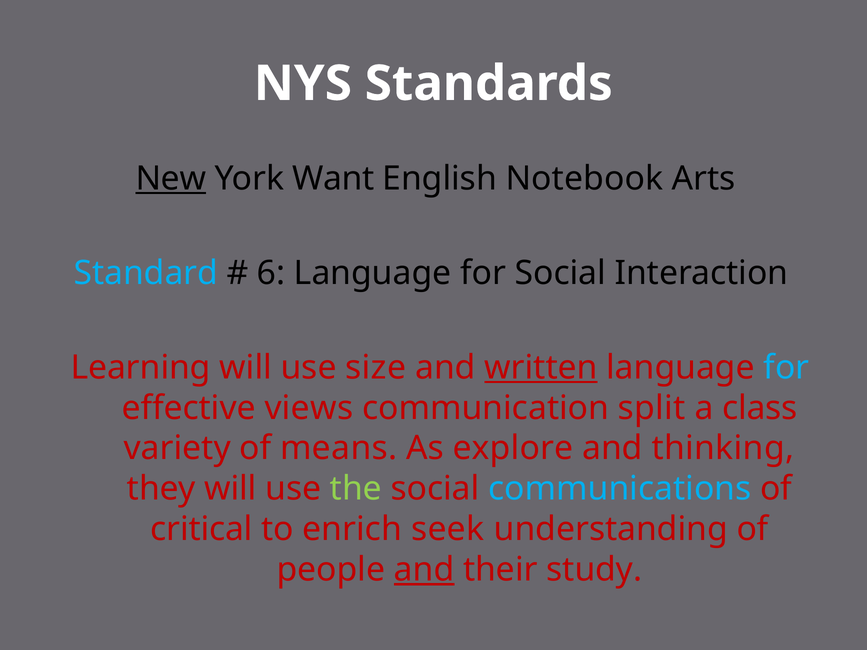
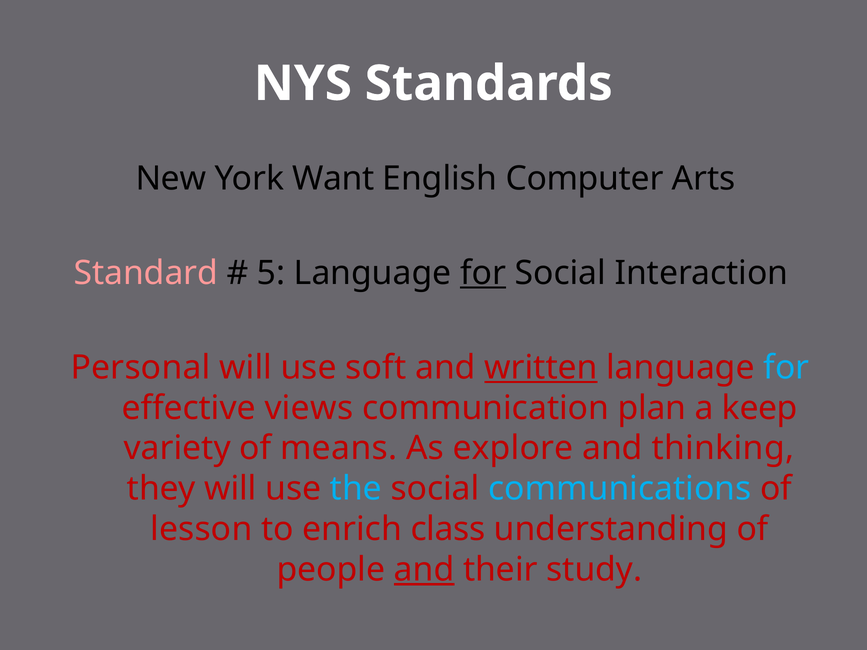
New underline: present -> none
Notebook: Notebook -> Computer
Standard colour: light blue -> pink
6: 6 -> 5
for at (483, 273) underline: none -> present
Learning: Learning -> Personal
size: size -> soft
split: split -> plan
class: class -> keep
the colour: light green -> light blue
critical: critical -> lesson
seek: seek -> class
